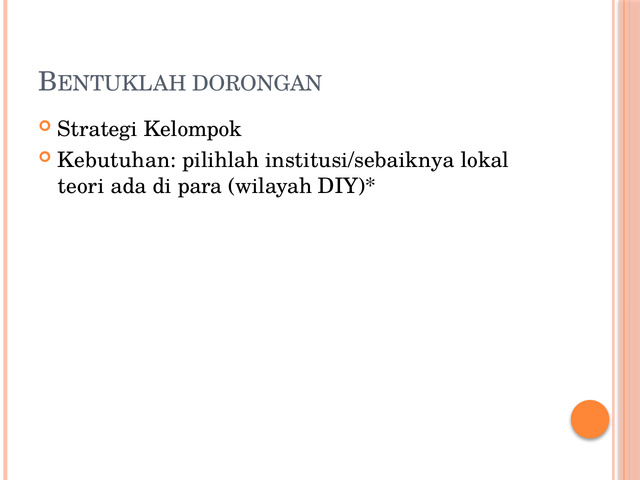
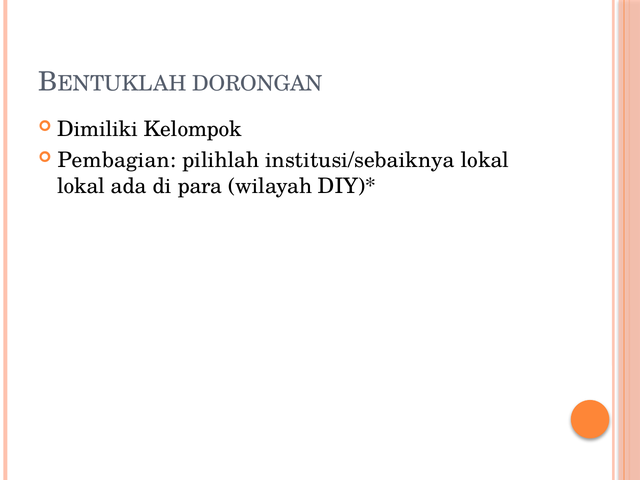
Strategi: Strategi -> Dimiliki
Kebutuhan: Kebutuhan -> Pembagian
teori at (81, 186): teori -> lokal
